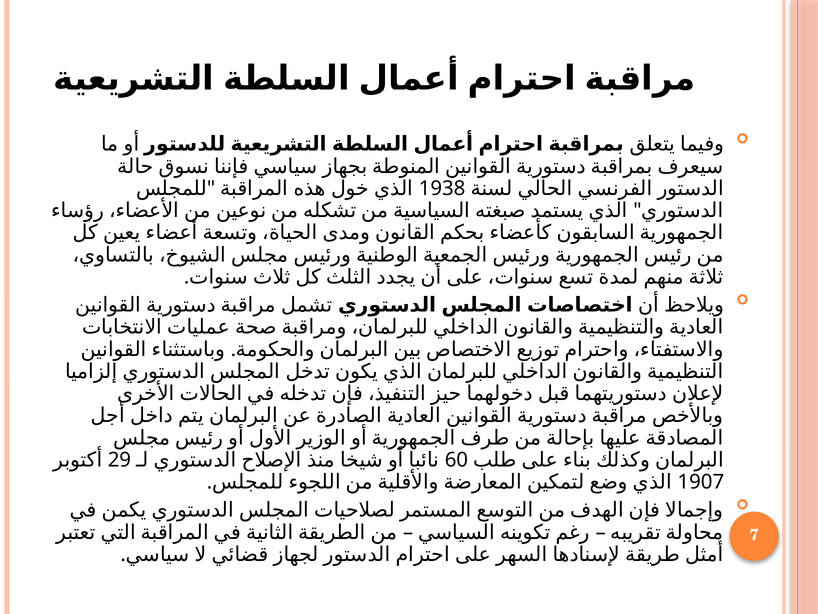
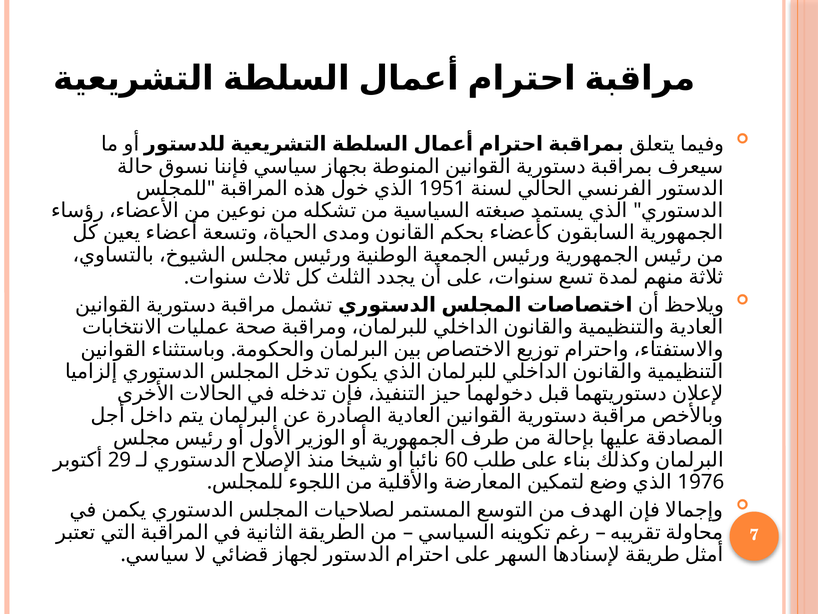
1938: 1938 -> 1951
1907: 1907 -> 1976
